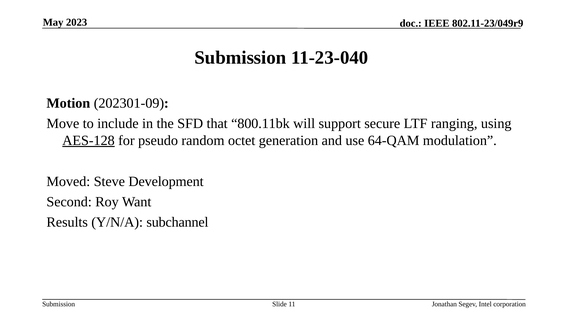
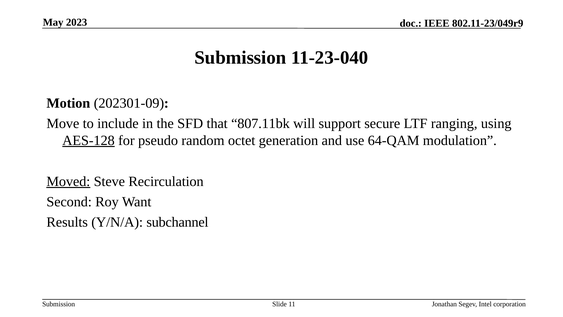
800.11bk: 800.11bk -> 807.11bk
Moved underline: none -> present
Development: Development -> Recirculation
